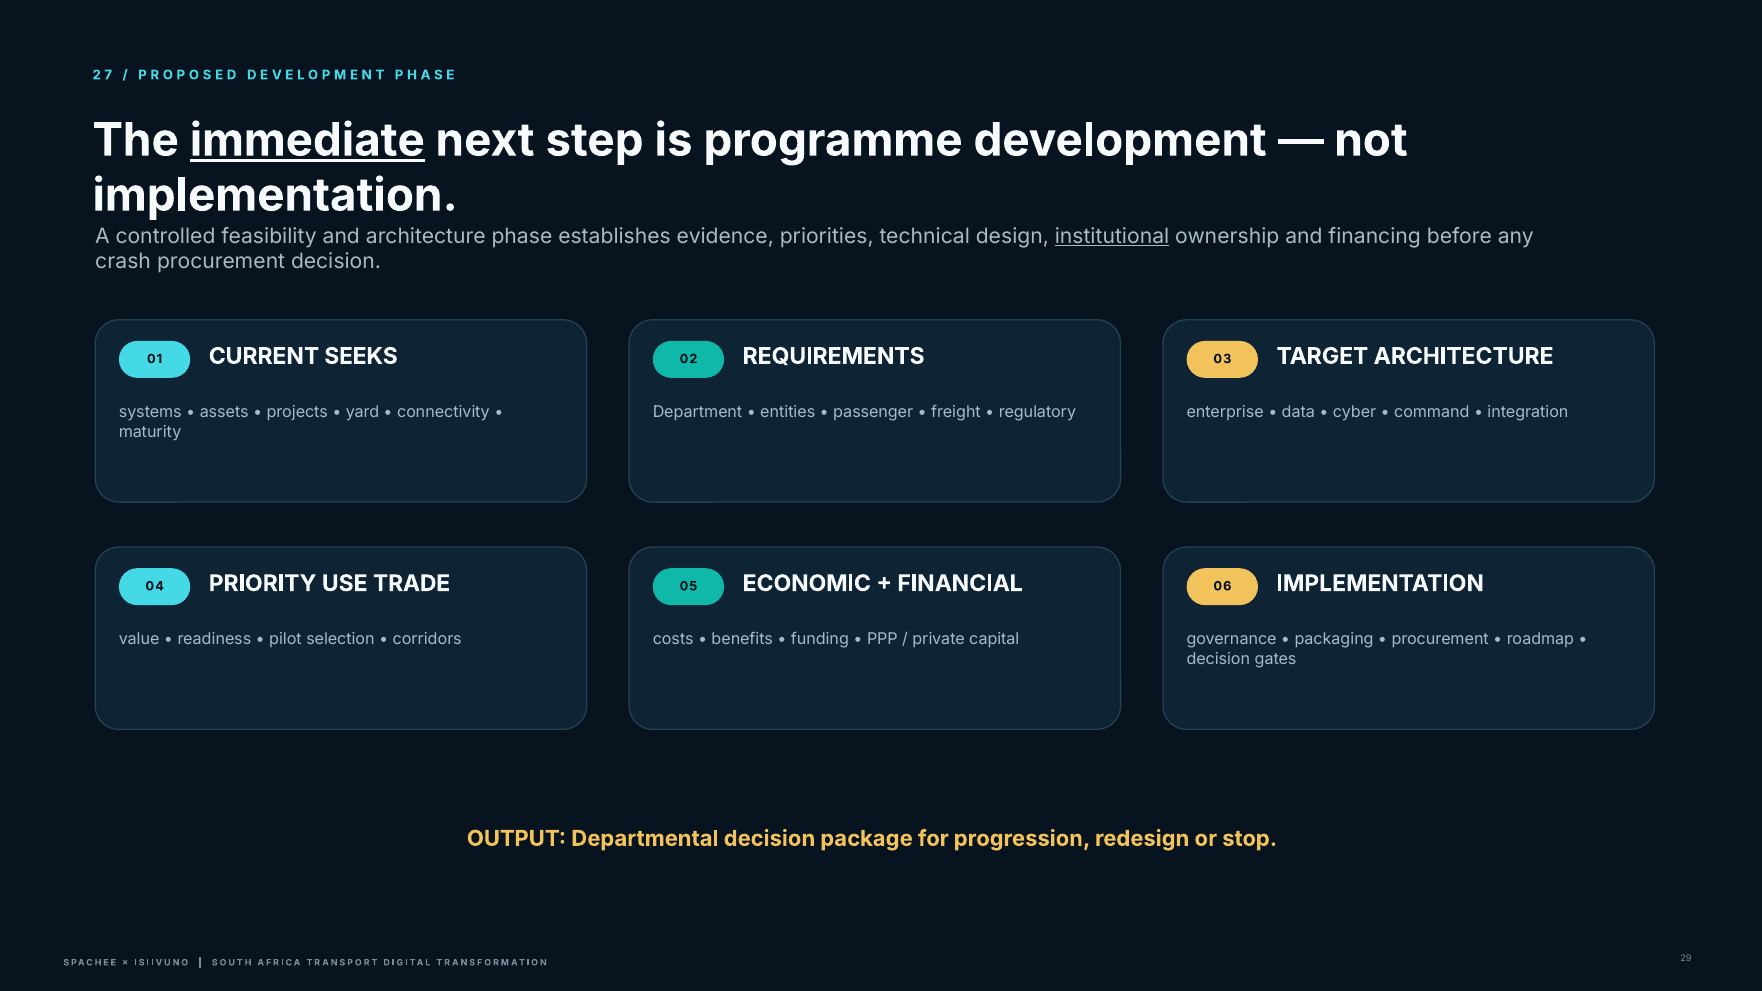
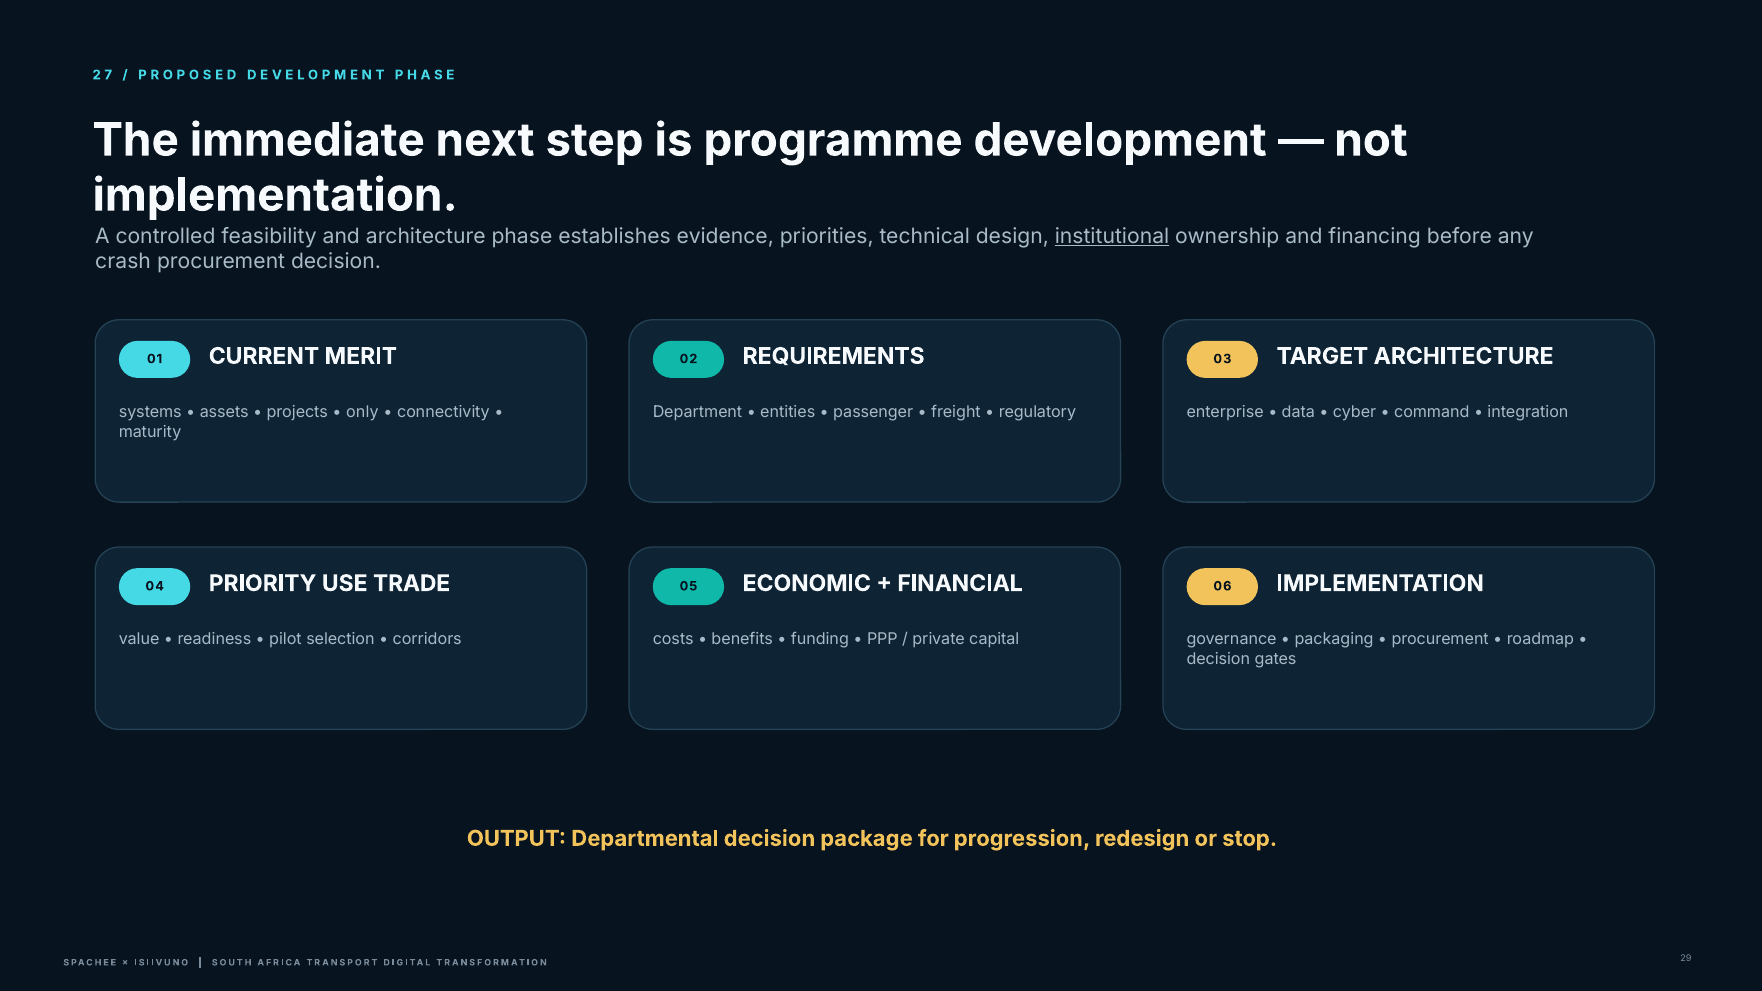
immediate underline: present -> none
SEEKS: SEEKS -> MERIT
yard: yard -> only
